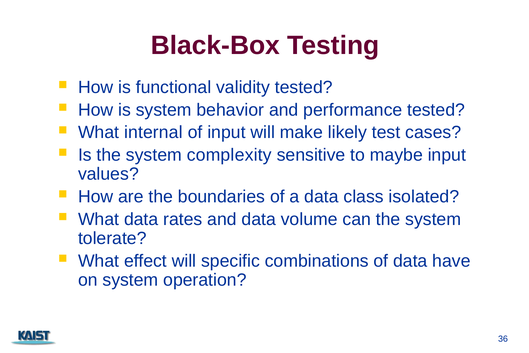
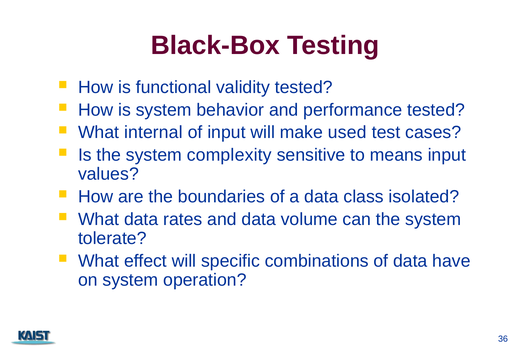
likely: likely -> used
maybe: maybe -> means
